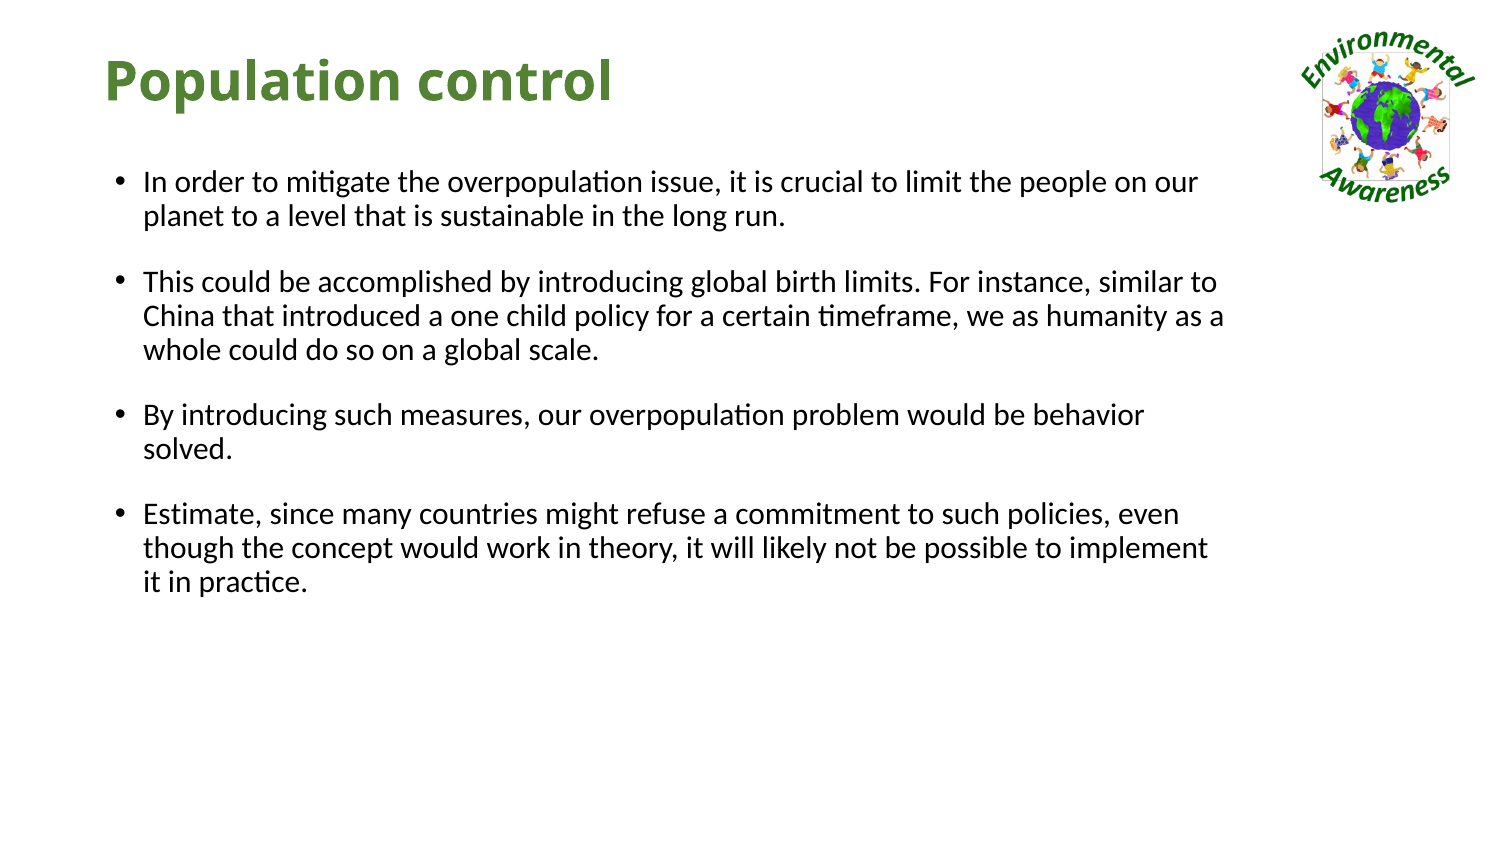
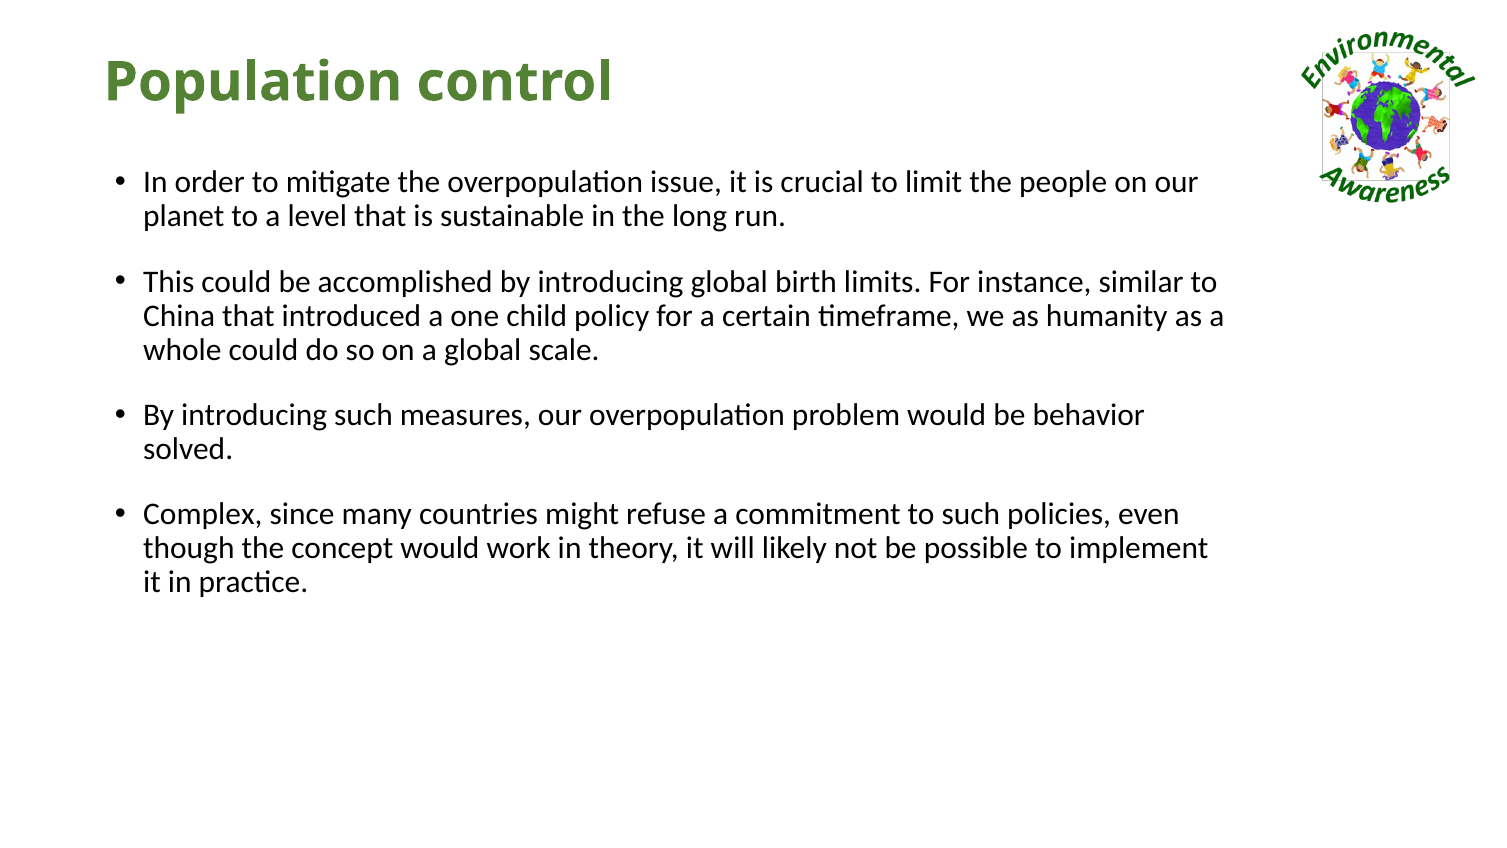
Estimate: Estimate -> Complex
